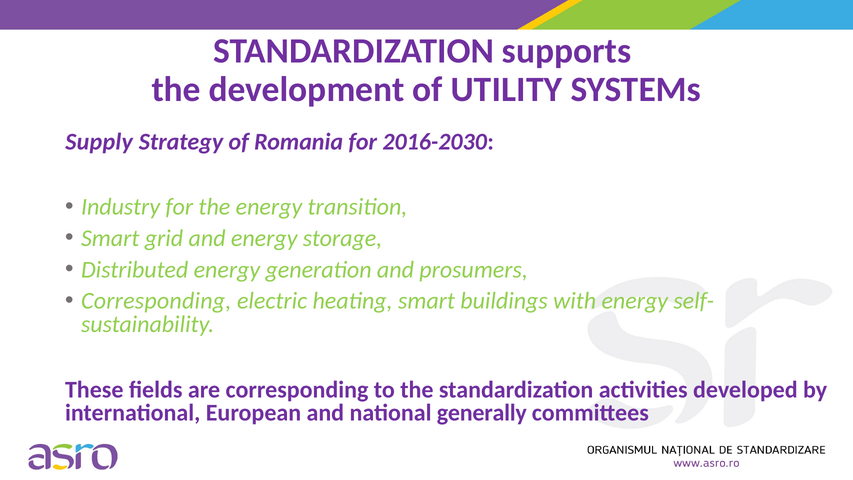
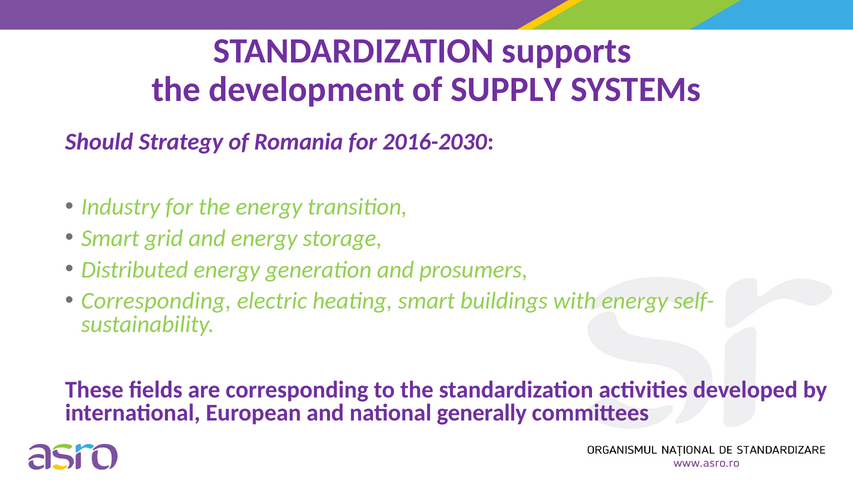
UTILITY: UTILITY -> SUPPLY
Supply: Supply -> Should
